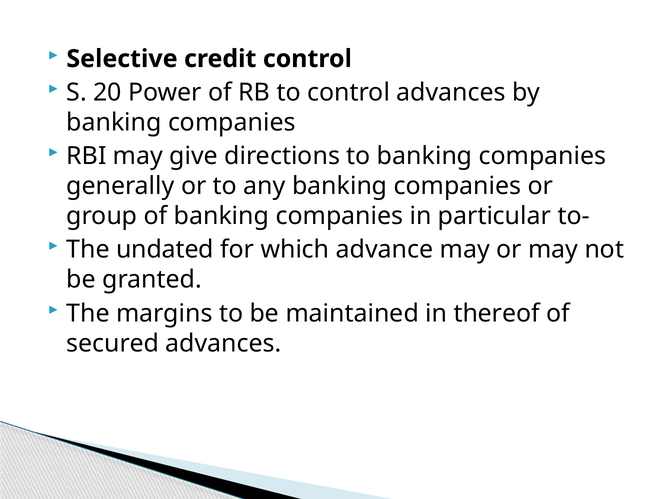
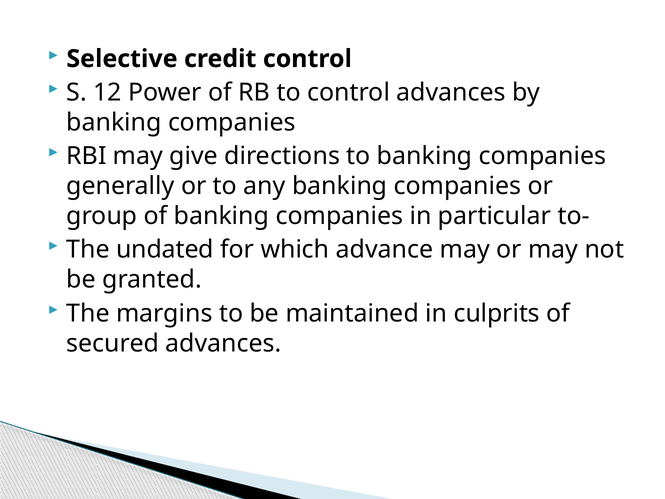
20: 20 -> 12
thereof: thereof -> culprits
